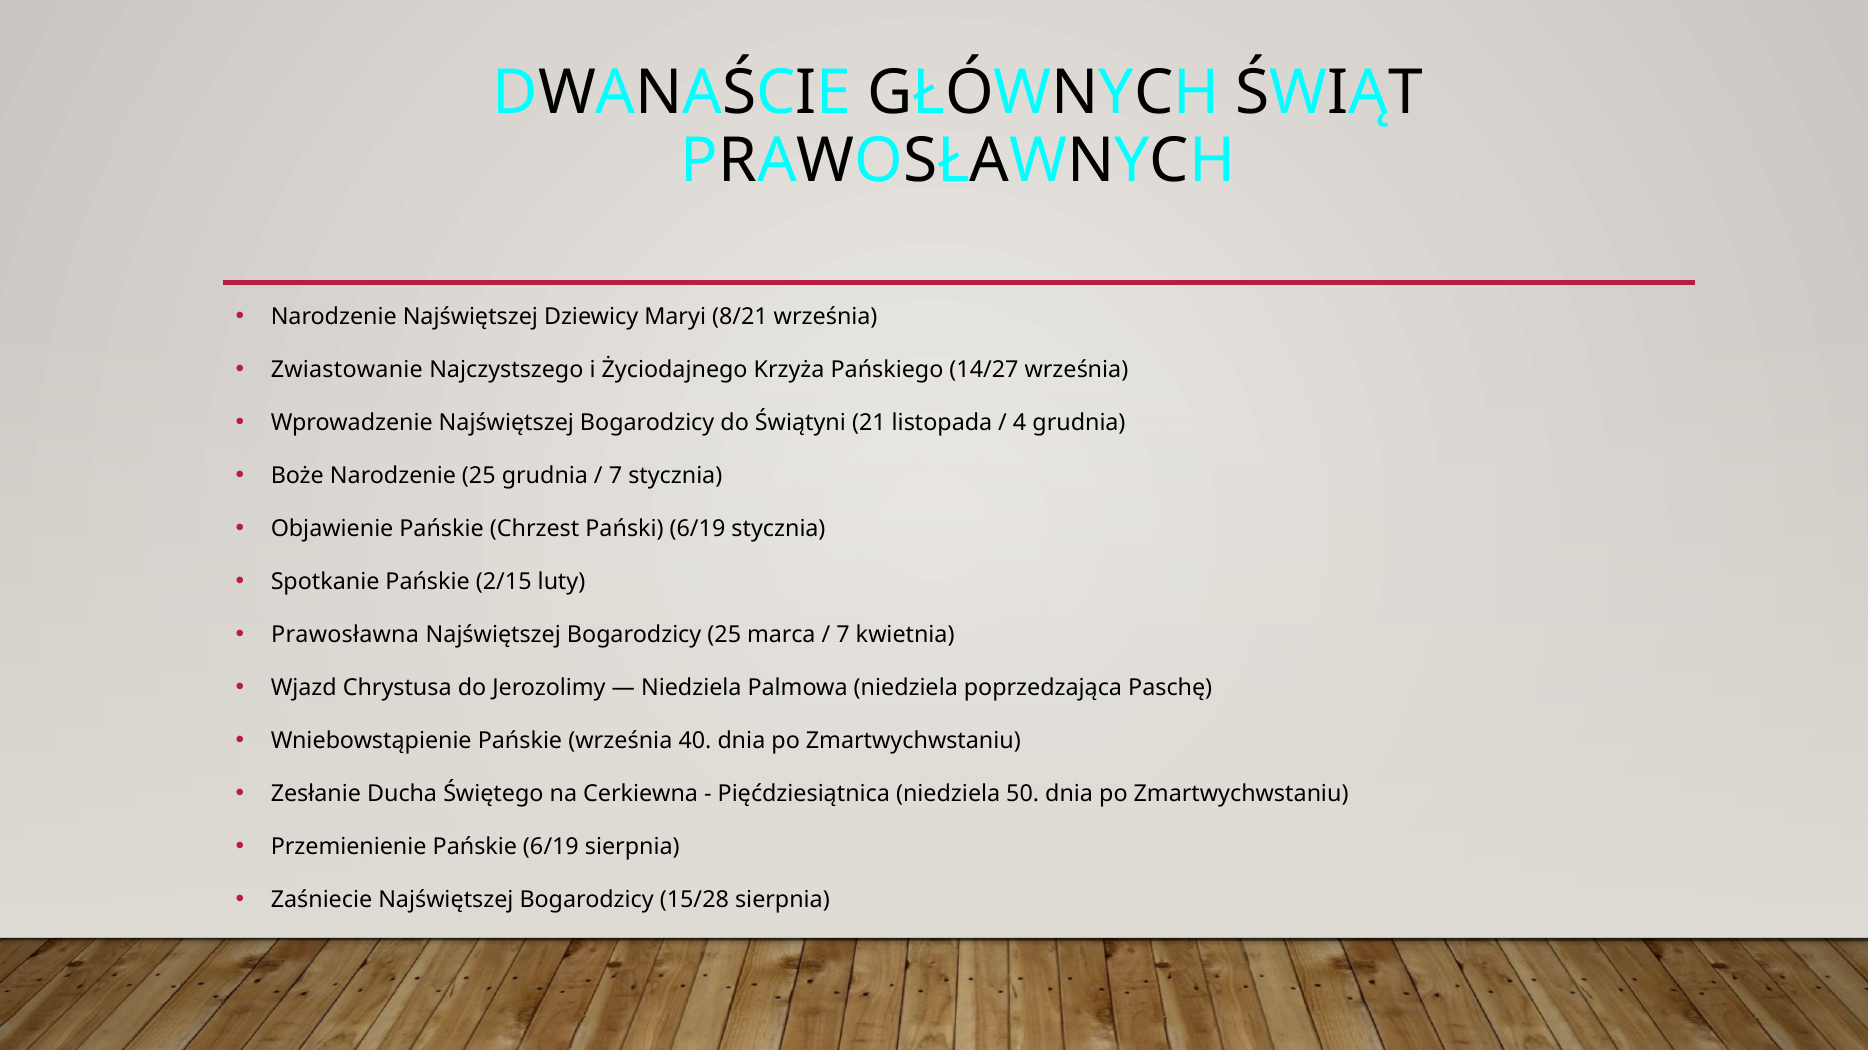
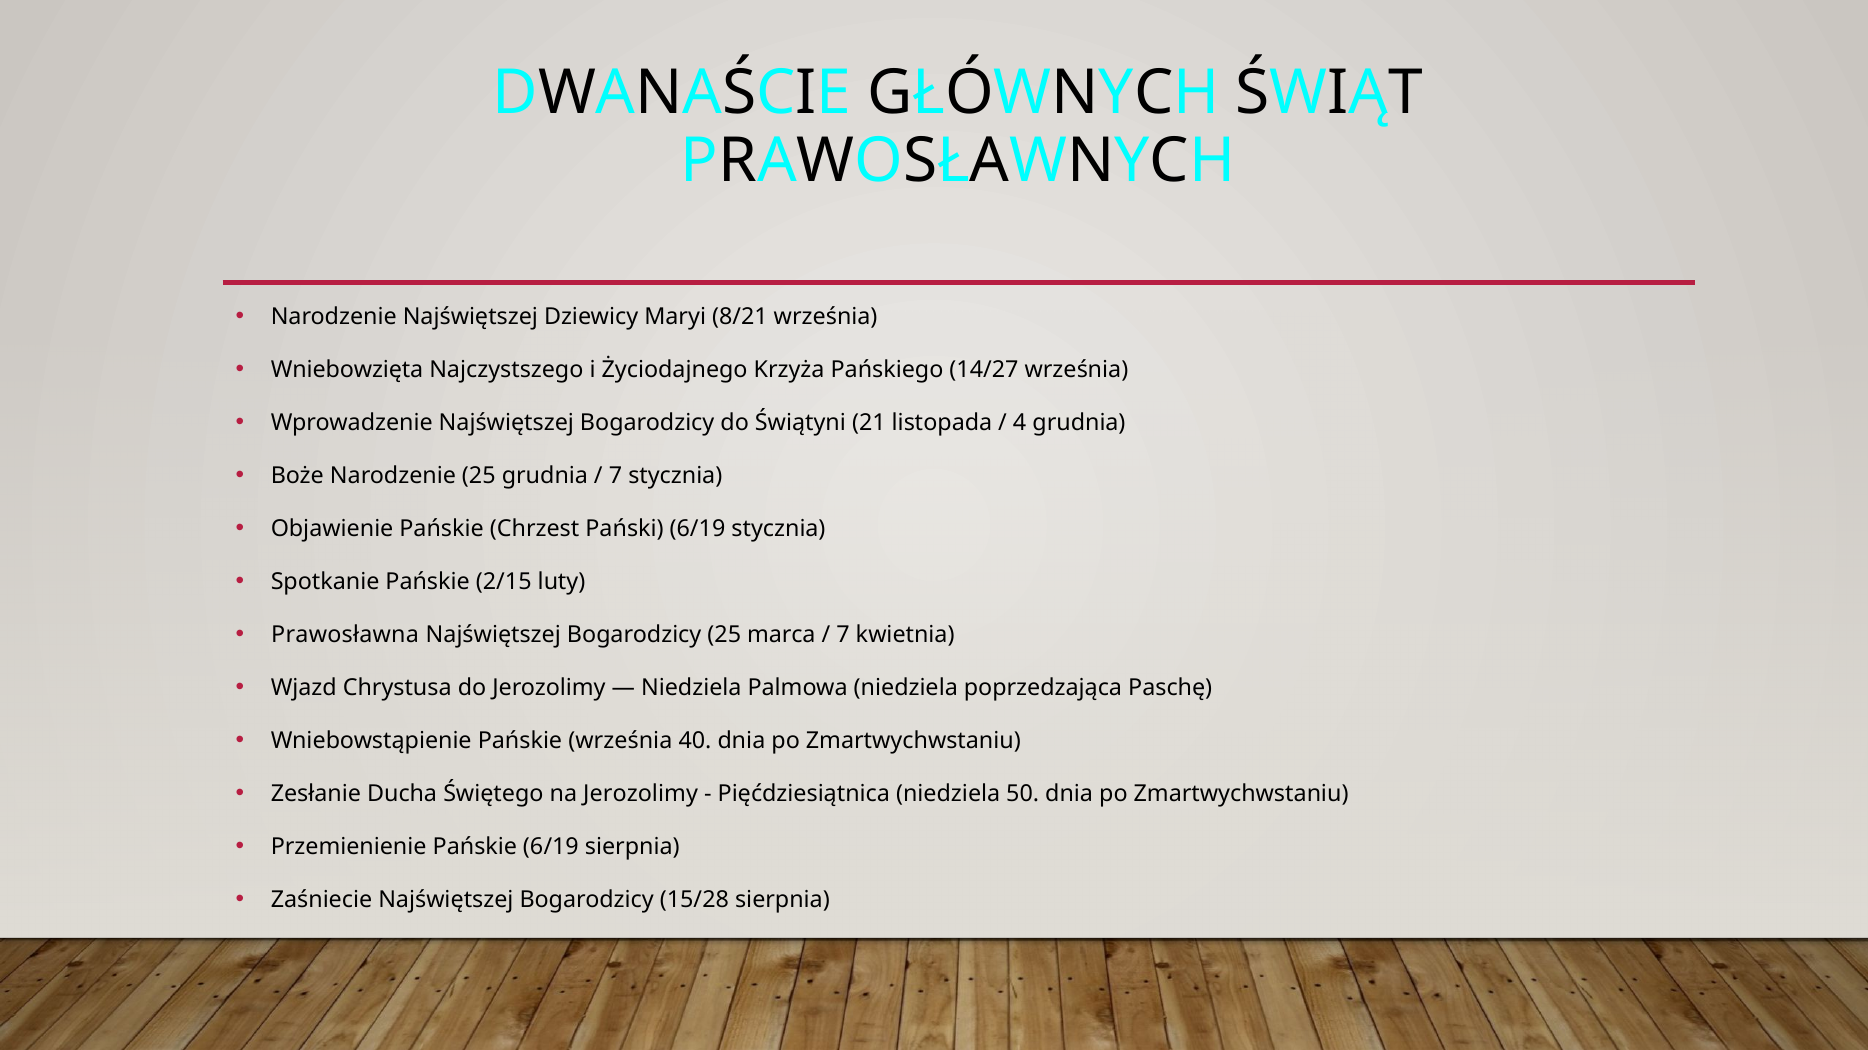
Zwiastowanie: Zwiastowanie -> Wniebowzięta
na Cerkiewna: Cerkiewna -> Jerozolimy
